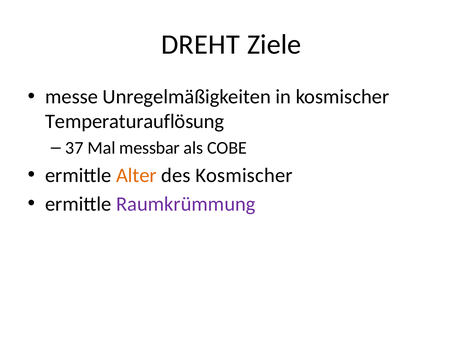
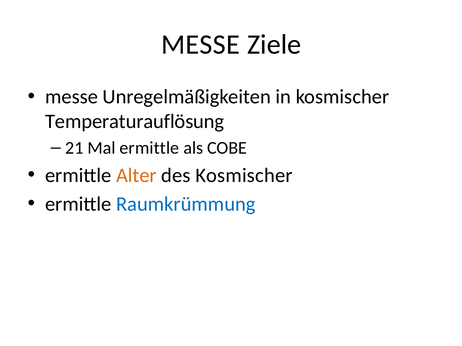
DREHT at (200, 45): DREHT -> MESSE
37: 37 -> 21
Mal messbar: messbar -> ermittle
Raumkrümmung colour: purple -> blue
